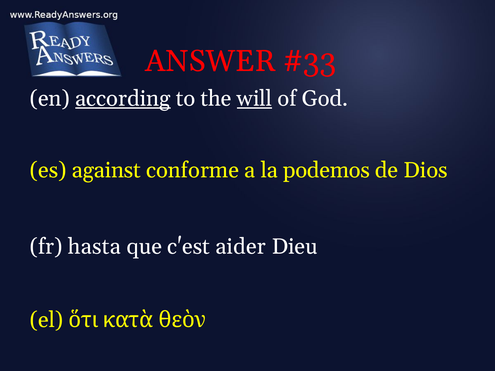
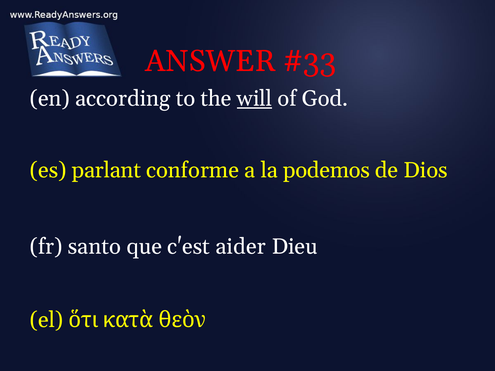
according underline: present -> none
against: against -> parlant
hasta: hasta -> santo
